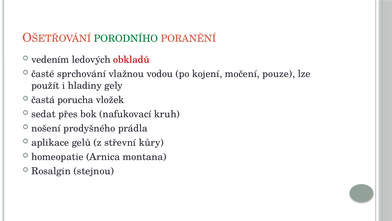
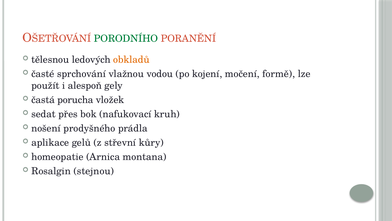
vedením: vedením -> tělesnou
obkladů colour: red -> orange
pouze: pouze -> formě
hladiny: hladiny -> alespoň
